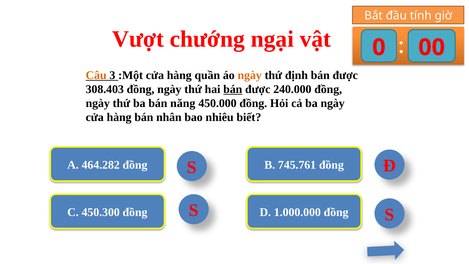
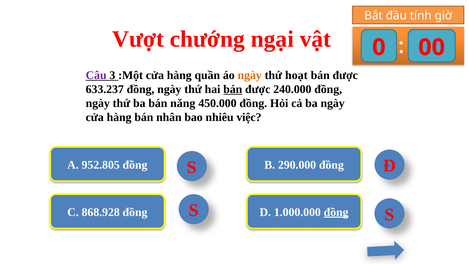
Câu colour: orange -> purple
định: định -> hoạt
308.403: 308.403 -> 633.237
biết: biết -> việc
464.282: 464.282 -> 952.805
745.761: 745.761 -> 290.000
450.300: 450.300 -> 868.928
đồng at (336, 212) underline: none -> present
